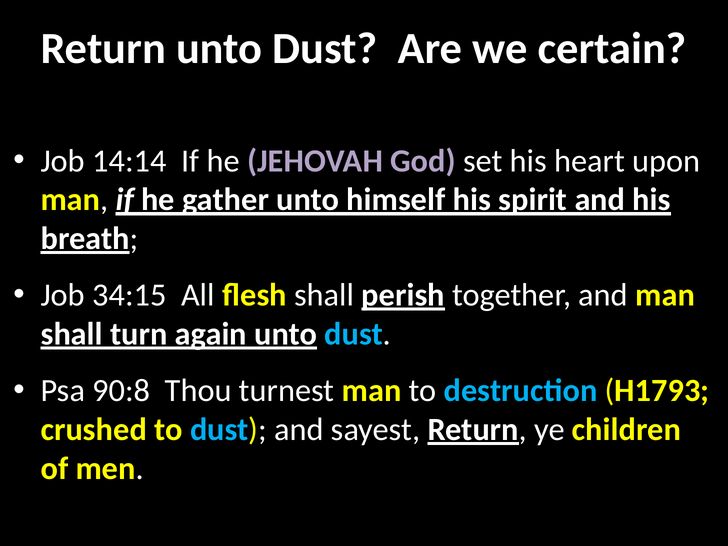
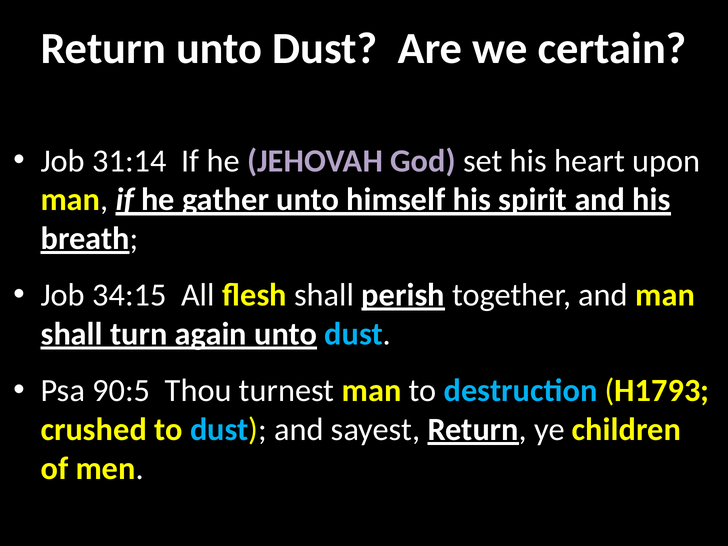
14:14: 14:14 -> 31:14
90:8: 90:8 -> 90:5
